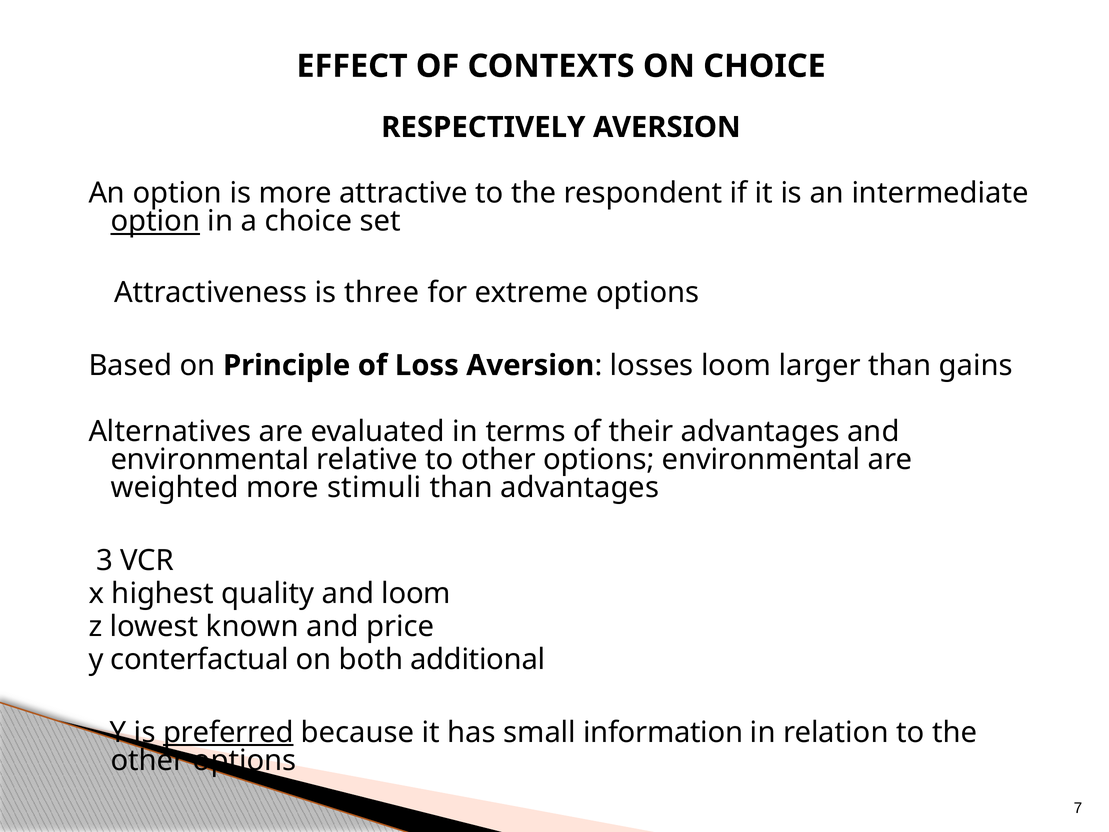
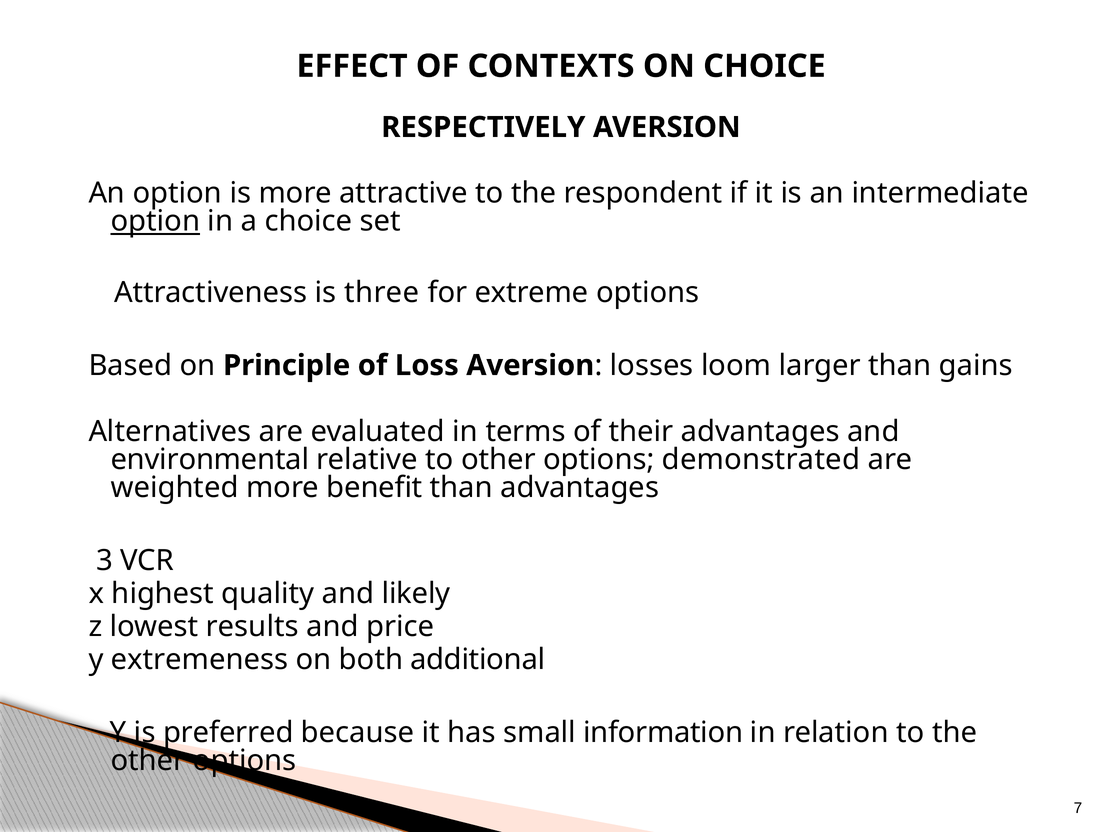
options environmental: environmental -> demonstrated
stimuli: stimuli -> benefit
and loom: loom -> likely
known: known -> results
conterfactual: conterfactual -> extremeness
preferred underline: present -> none
